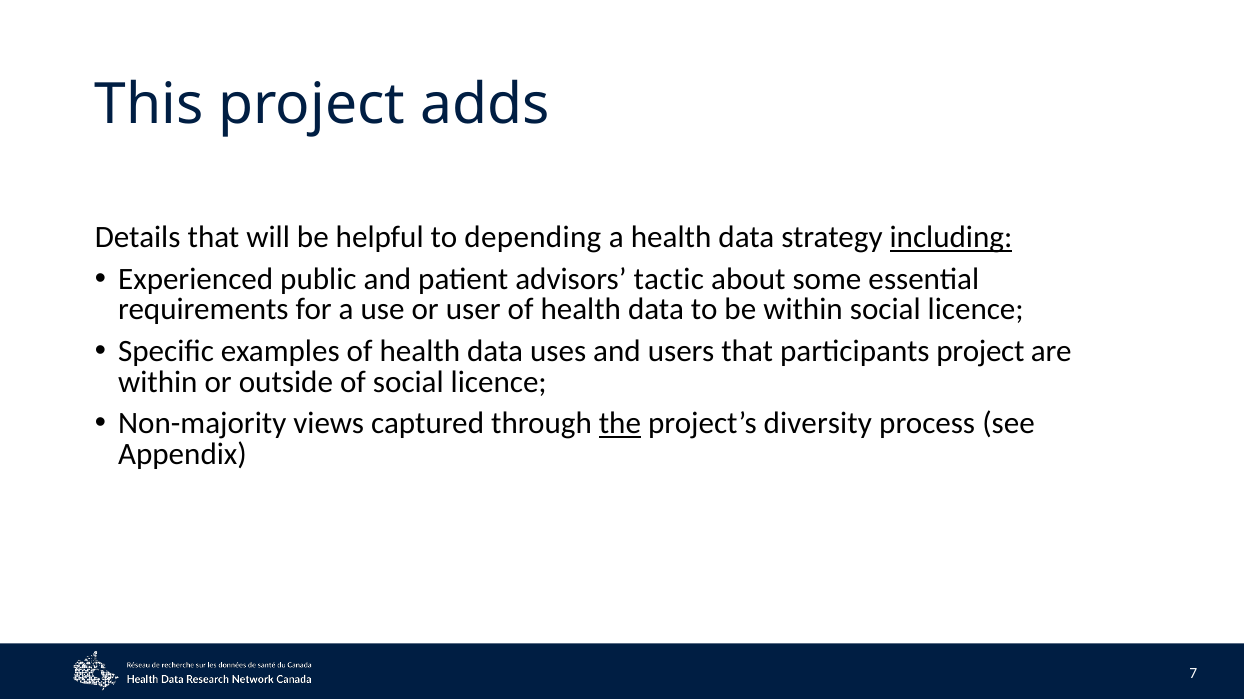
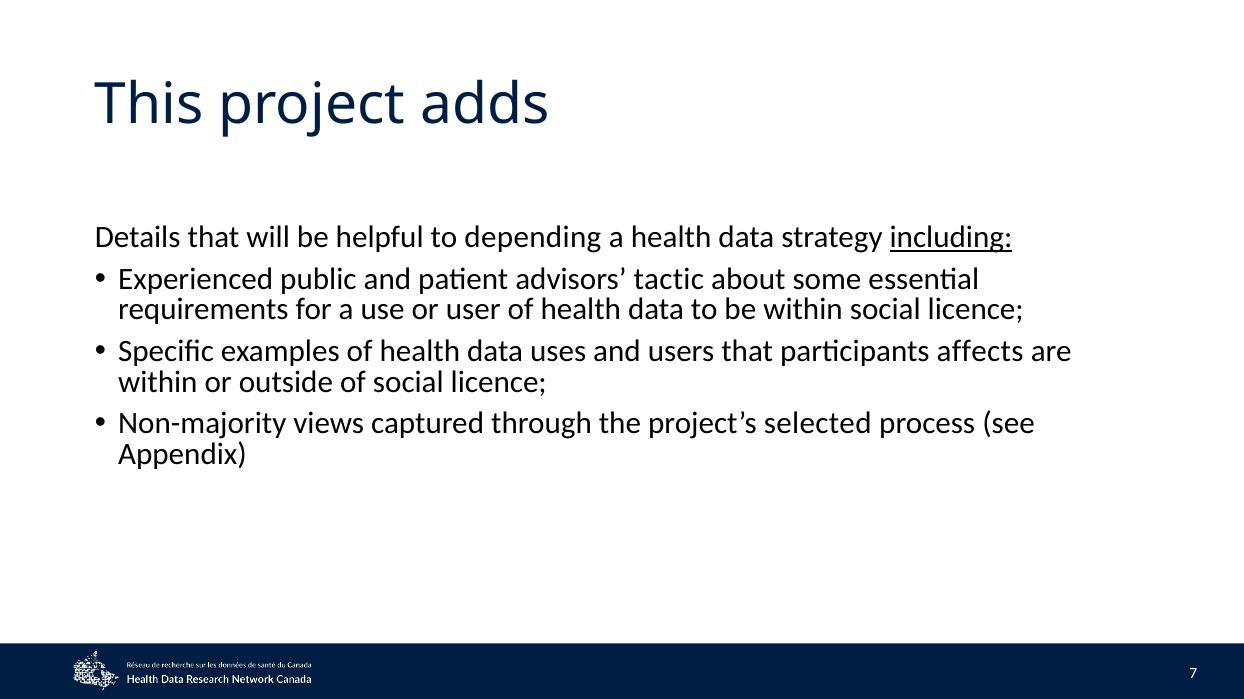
participants project: project -> affects
the underline: present -> none
diversity: diversity -> selected
